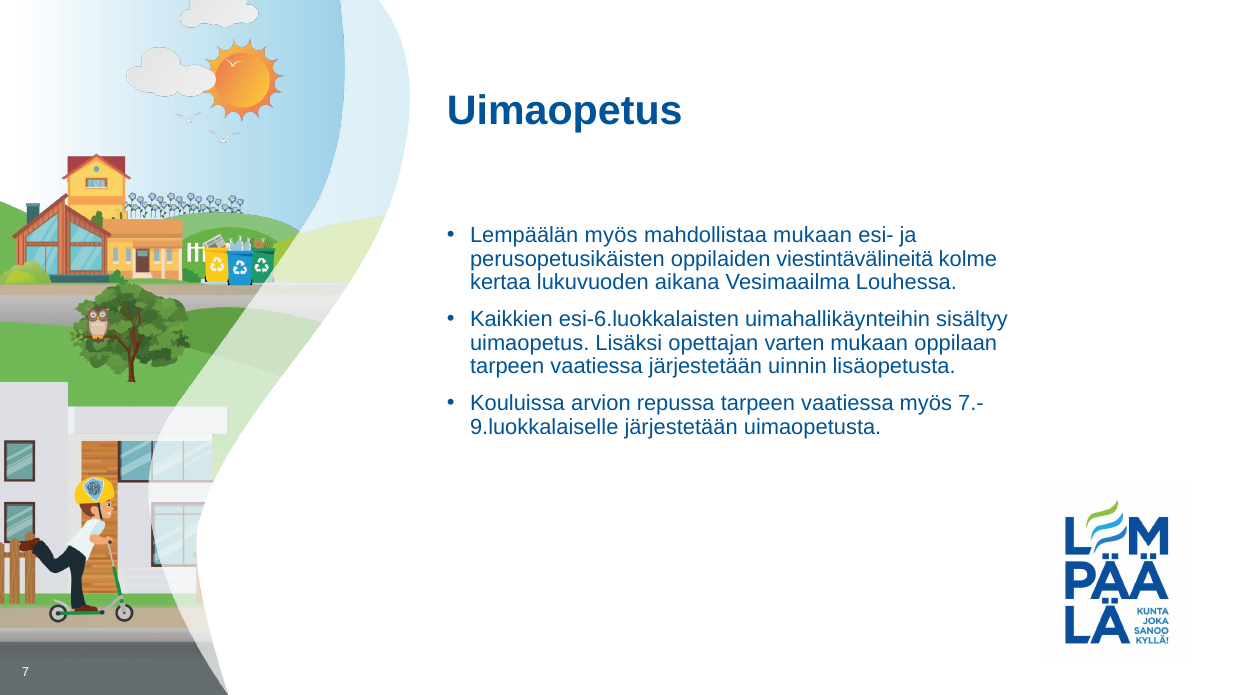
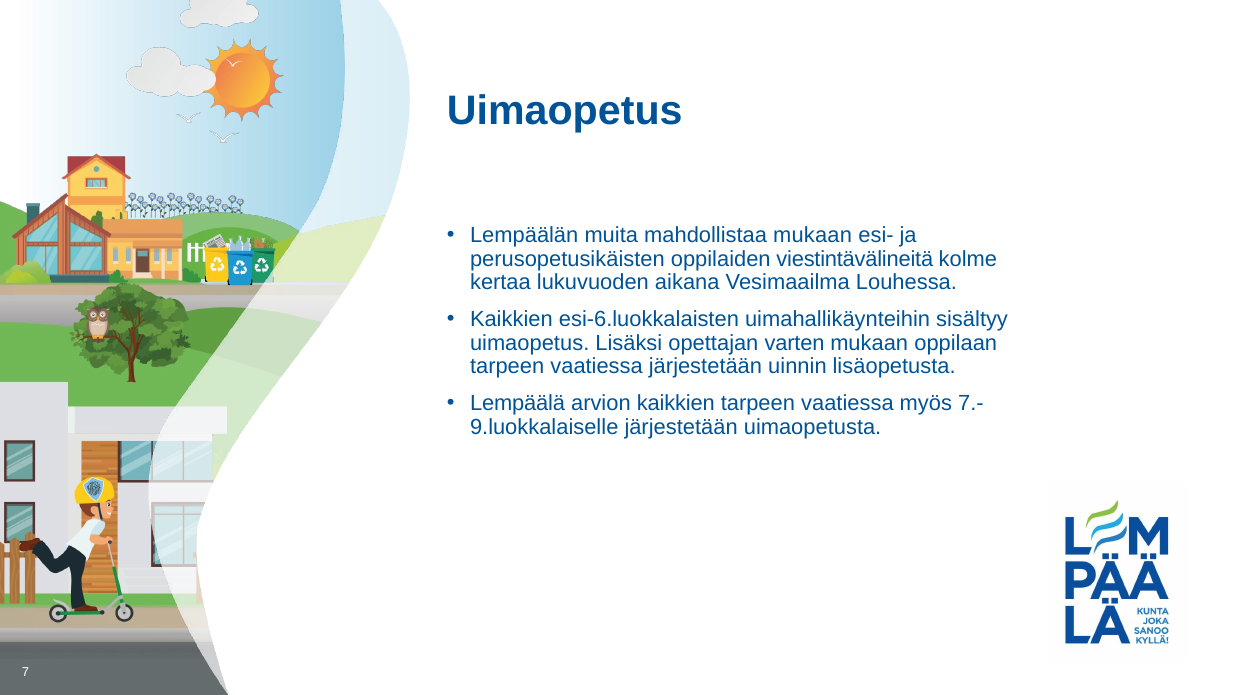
Lempäälän myös: myös -> muita
Kouluissa: Kouluissa -> Lempäälä
arvion repussa: repussa -> kaikkien
